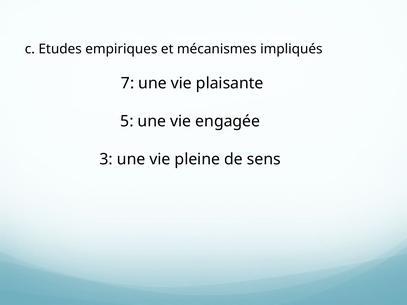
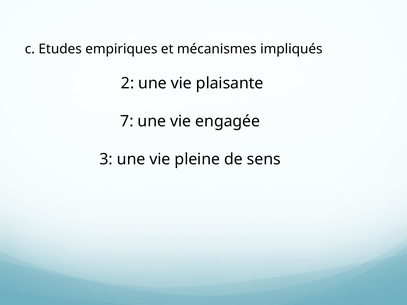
7: 7 -> 2
5: 5 -> 7
